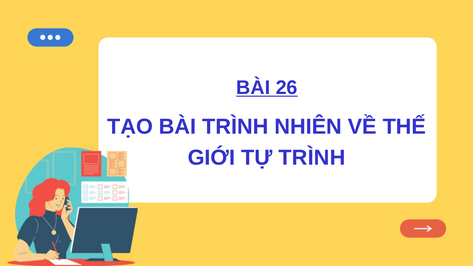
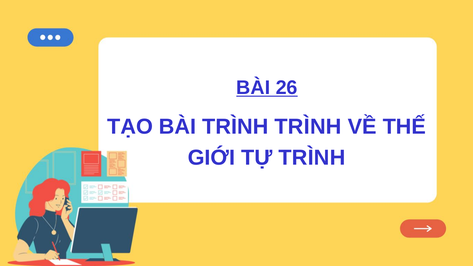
TRÌNH NHIÊN: NHIÊN -> TRÌNH
